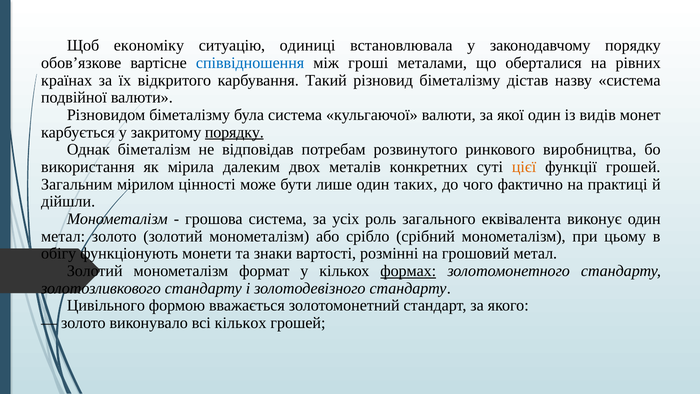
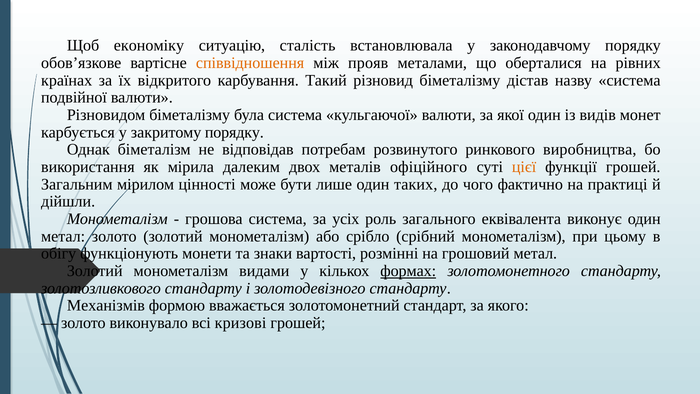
одиниці: одиниці -> сталість
співвідношення colour: blue -> orange
грошi: грошi -> прояв
порядку at (234, 132) underline: present -> none
конкретних: конкретних -> офіційного
формат: формат -> видами
Цивільного: Цивільного -> Механізмів
всі кількох: кількох -> кризові
